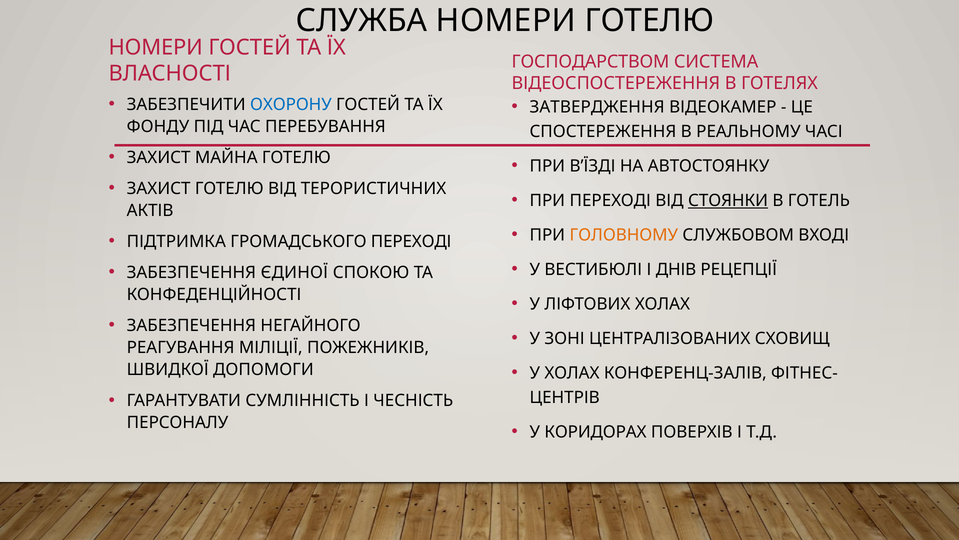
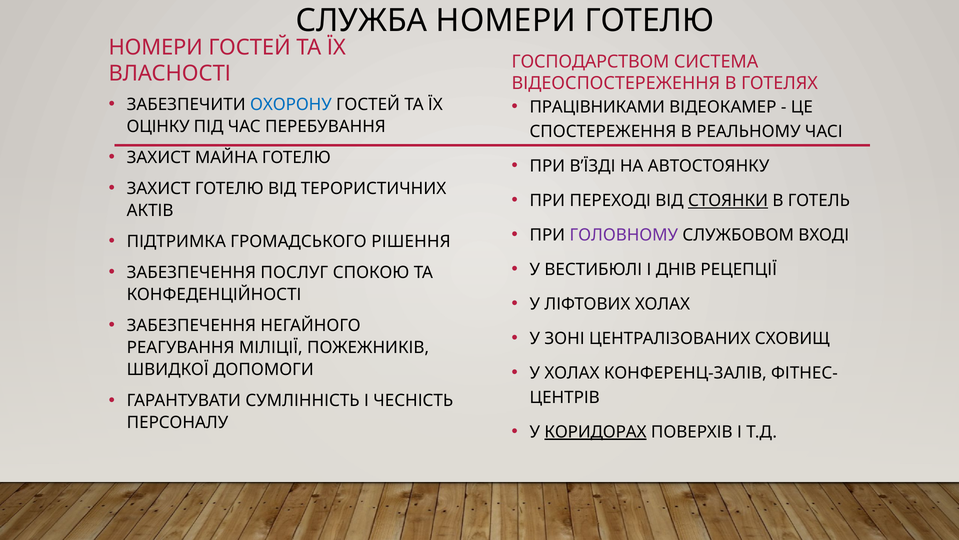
ЗАТВЕРДЖЕННЯ: ЗАТВЕРДЖЕННЯ -> ПРАЦІВНИКАМИ
ФОНДУ: ФОНДУ -> ОЦІНКУ
ГОЛОВНОМУ colour: orange -> purple
ГРОМАДСЬКОГО ПЕРЕХОДІ: ПЕРЕХОДІ -> РІШЕННЯ
ЄДИНОЇ: ЄДИНОЇ -> ПОСЛУГ
КОРИДОРАХ underline: none -> present
